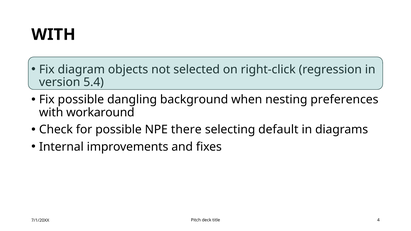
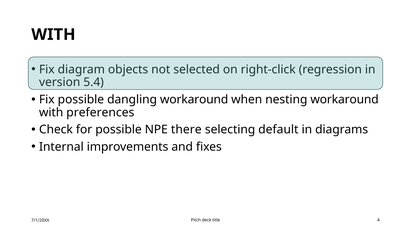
dangling background: background -> workaround
nesting preferences: preferences -> workaround
workaround: workaround -> preferences
